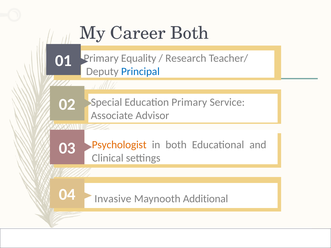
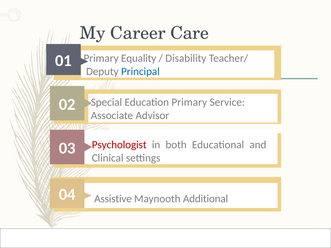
Career Both: Both -> Care
Research: Research -> Disability
Psychologist colour: orange -> red
Invasive: Invasive -> Assistive
